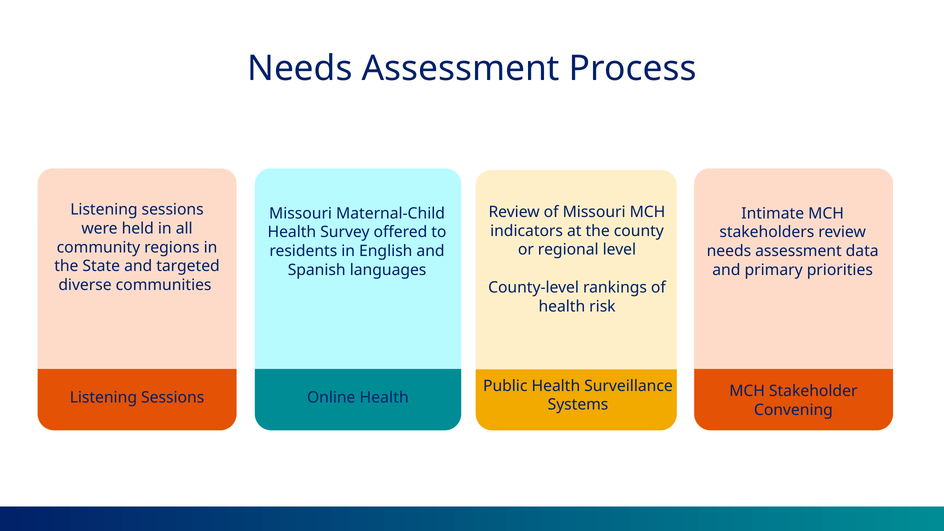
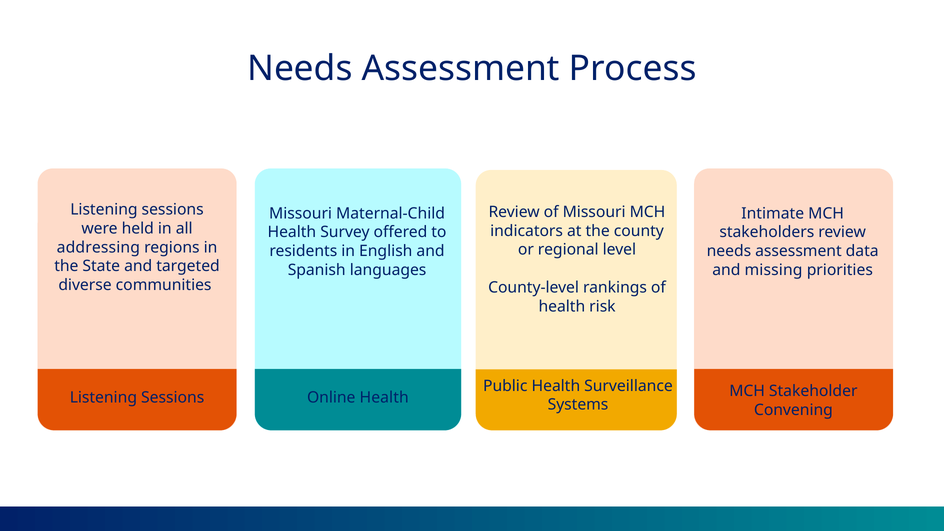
community: community -> addressing
primary: primary -> missing
